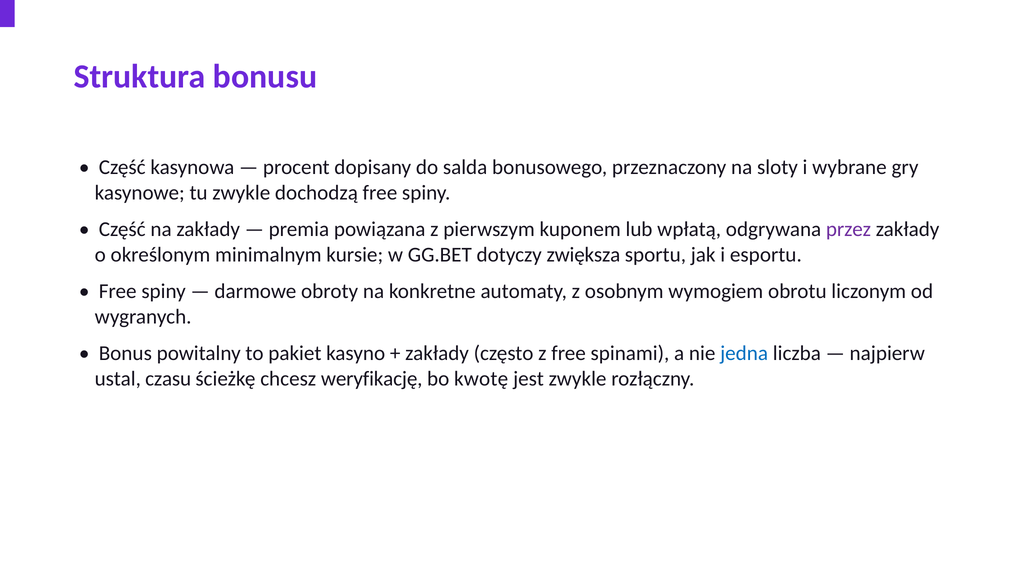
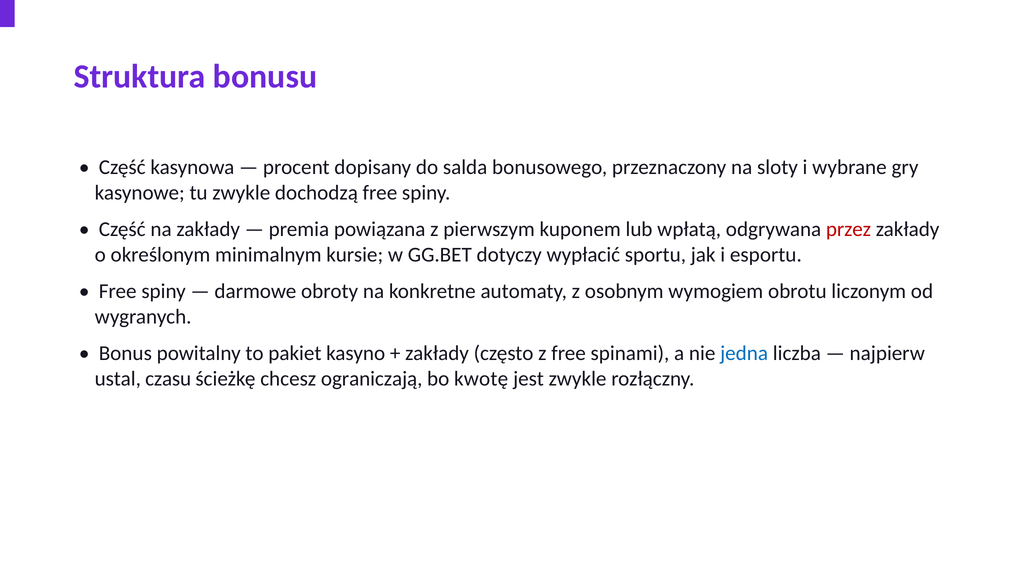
przez colour: purple -> red
zwiększa: zwiększa -> wypłacić
weryfikację: weryfikację -> ograniczają
